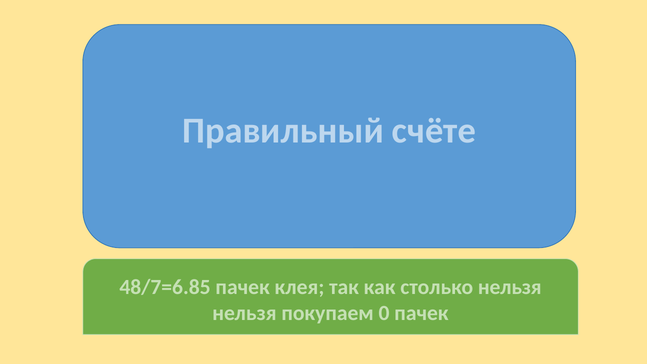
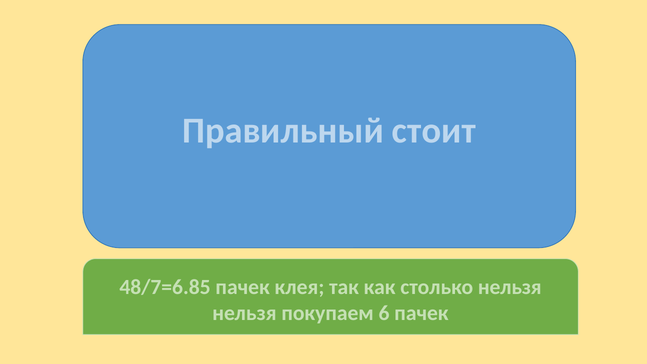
счёте: счёте -> стоит
0: 0 -> 6
